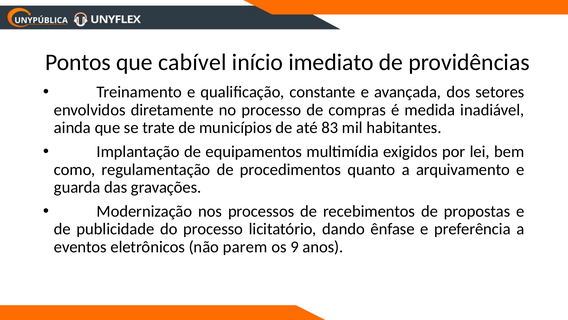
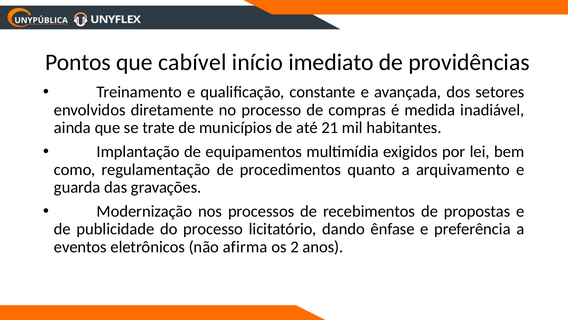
83: 83 -> 21
parem: parem -> afirma
9: 9 -> 2
